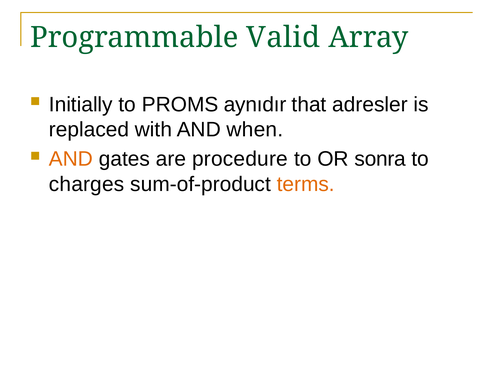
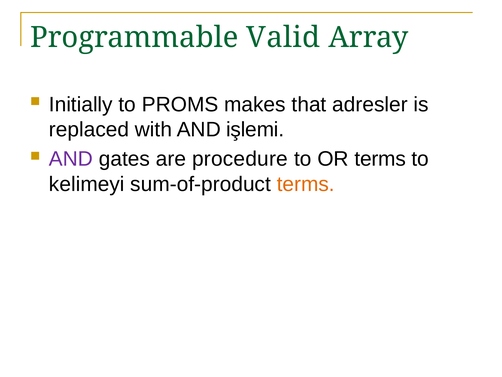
aynıdır: aynıdır -> makes
when: when -> işlemi
AND at (71, 159) colour: orange -> purple
OR sonra: sonra -> terms
charges: charges -> kelimeyi
